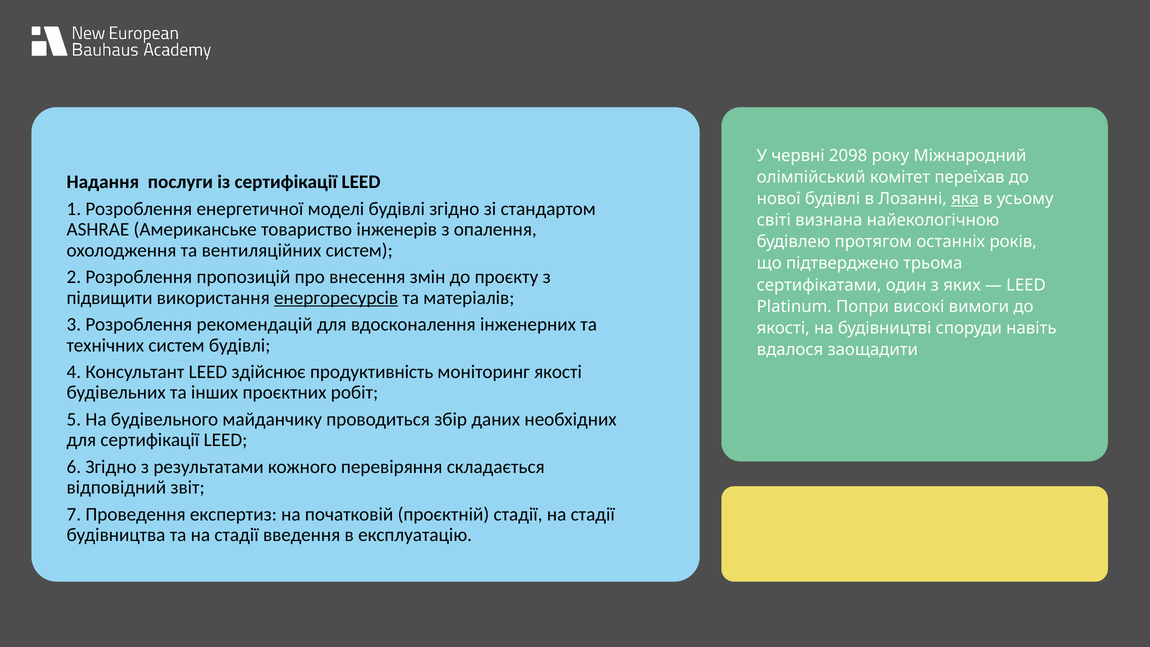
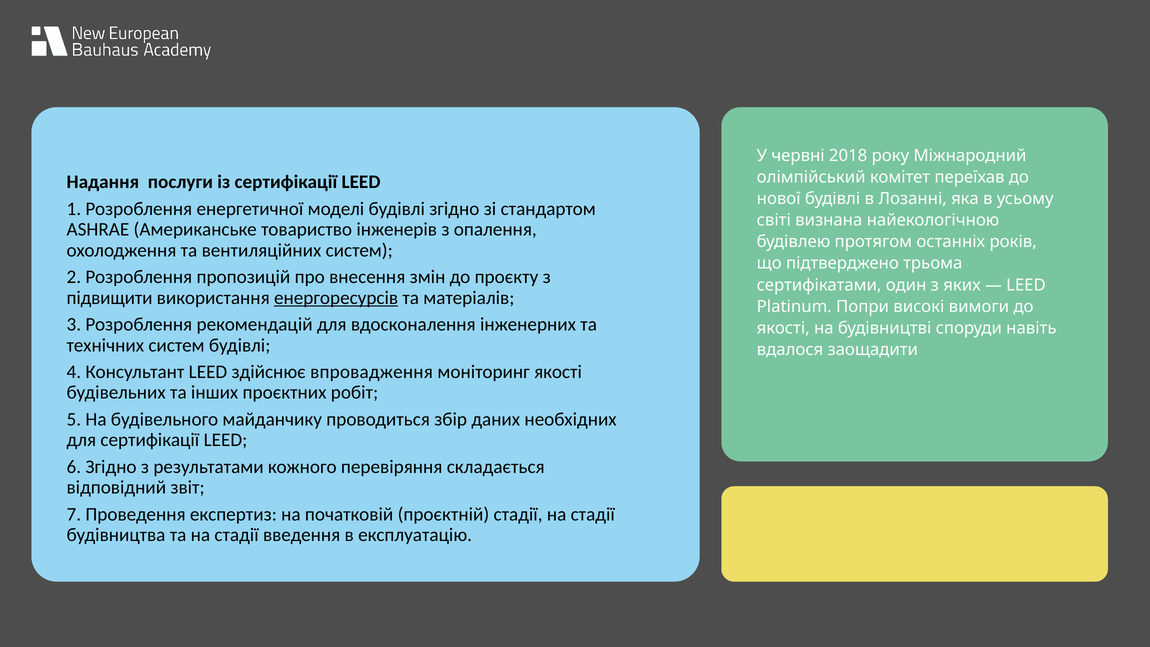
2098: 2098 -> 2018
яка underline: present -> none
продуктивність: продуктивність -> впровадження
